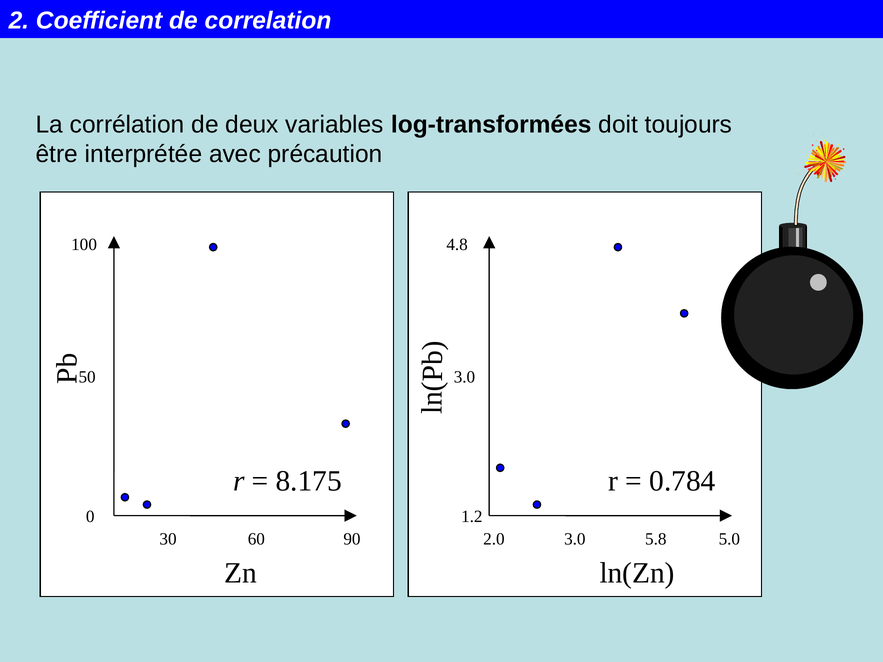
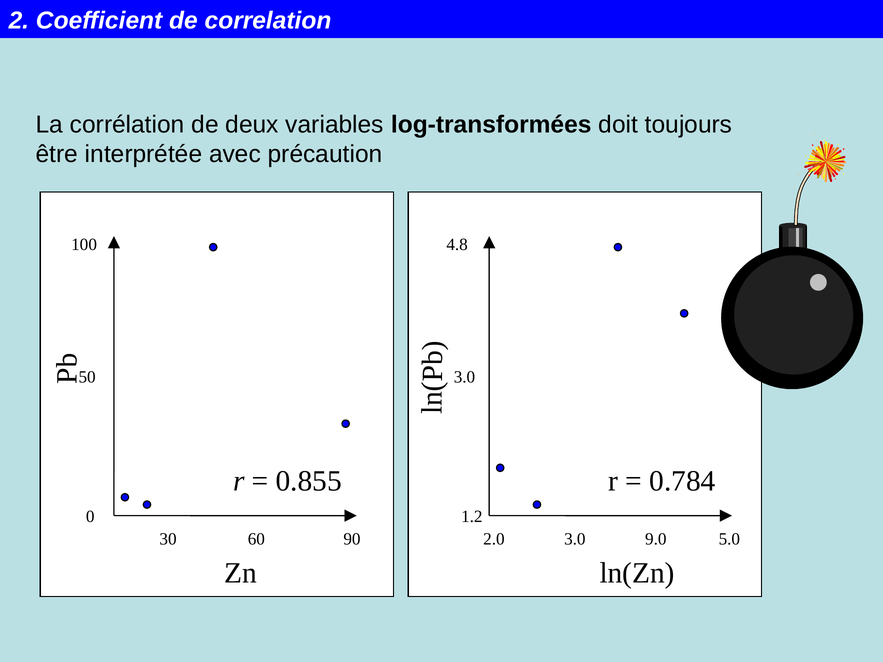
8.175: 8.175 -> 0.855
5.8: 5.8 -> 9.0
